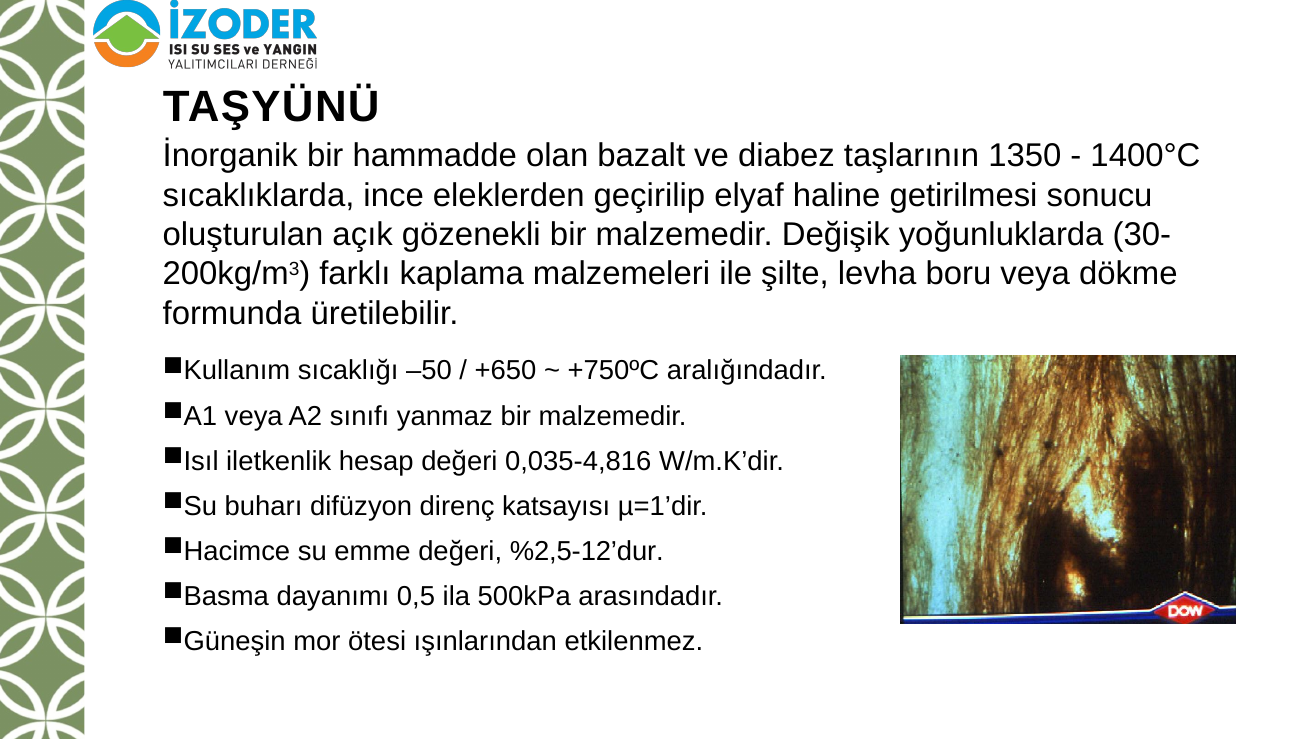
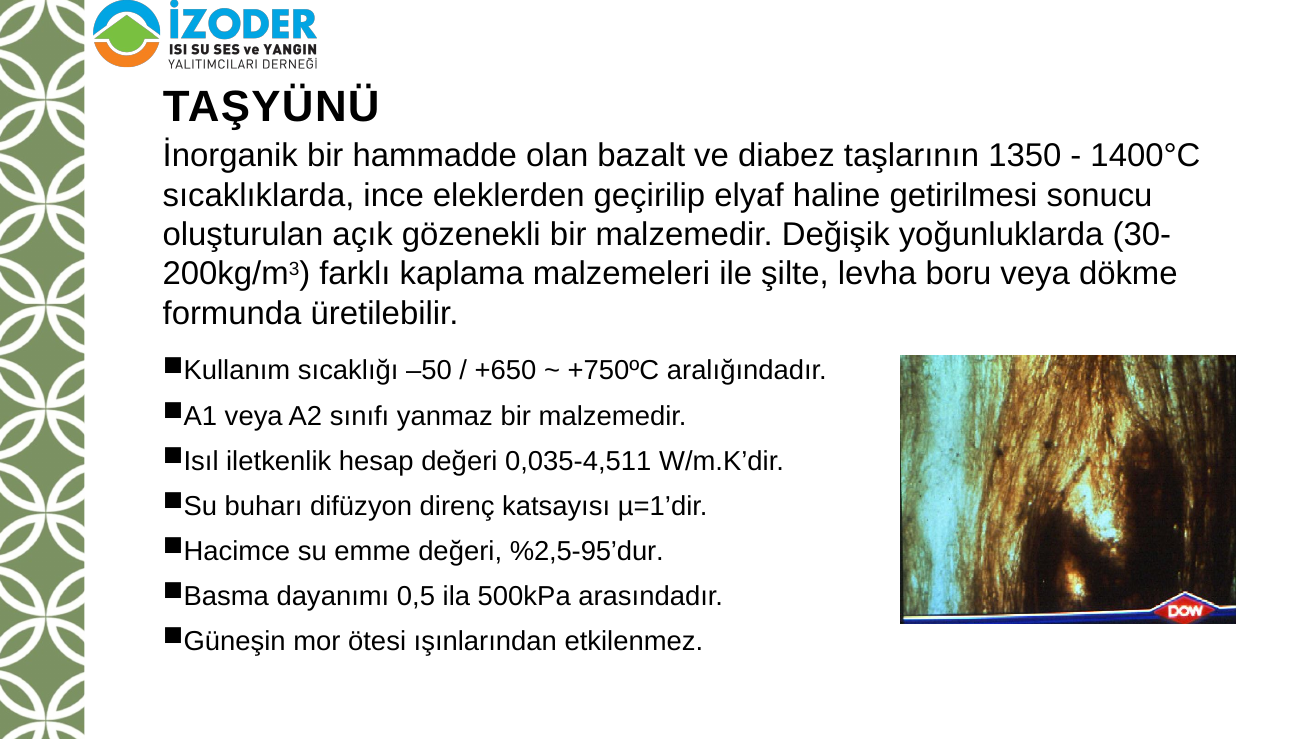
0,035-4,816: 0,035-4,816 -> 0,035-4,511
%2,5-12’dur: %2,5-12’dur -> %2,5-95’dur
